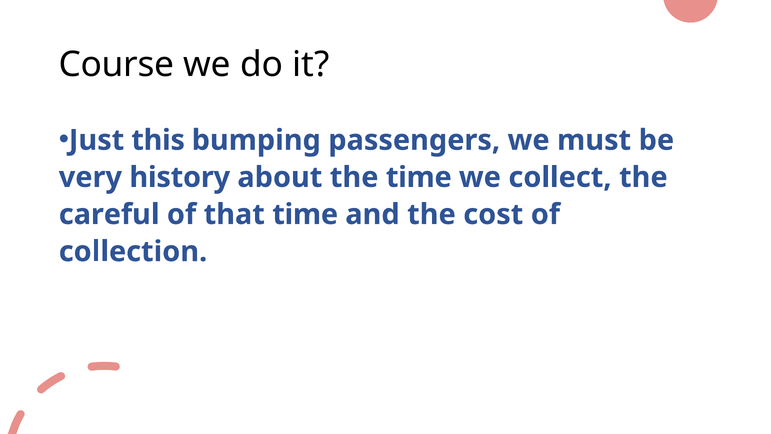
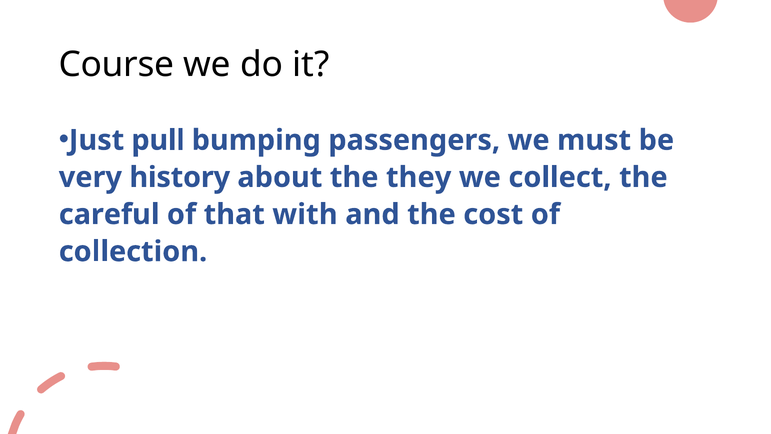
this: this -> pull
the time: time -> they
that time: time -> with
